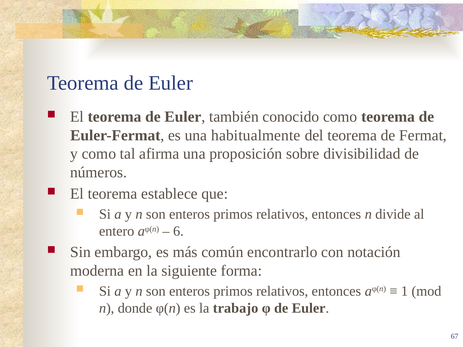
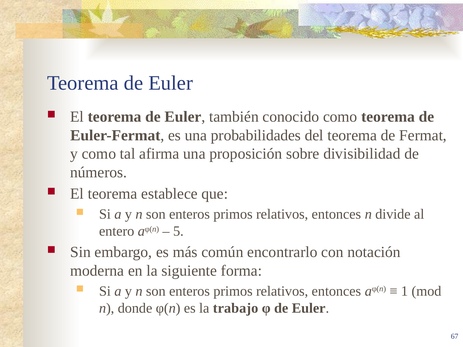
habitualmente: habitualmente -> probabilidades
6: 6 -> 5
